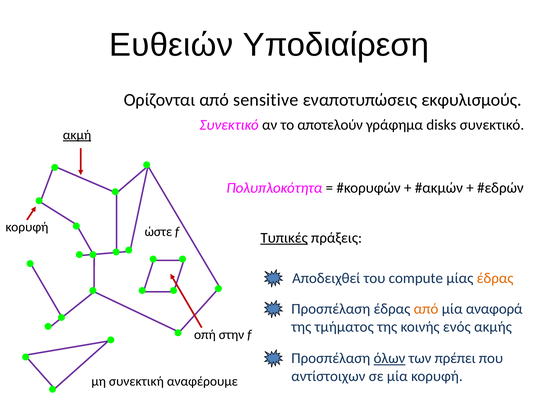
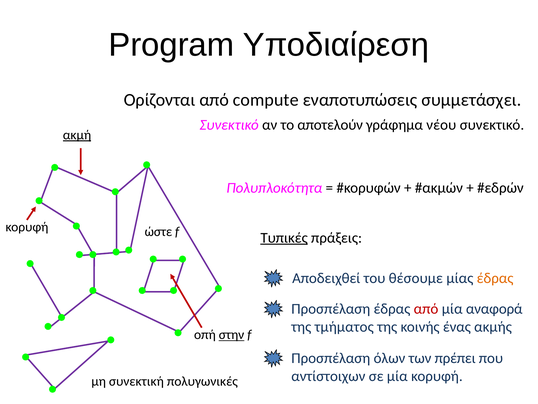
Ευθειών: Ευθειών -> Program
sensitive: sensitive -> compute
εκφυλισμούς: εκφυλισμούς -> συμμετάσχει
disks: disks -> νέου
compute: compute -> θέσουμε
από at (426, 309) colour: orange -> red
ενός: ενός -> ένας
στην underline: none -> present
όλων underline: present -> none
αναφέρουμε: αναφέρουμε -> πολυγωνικές
